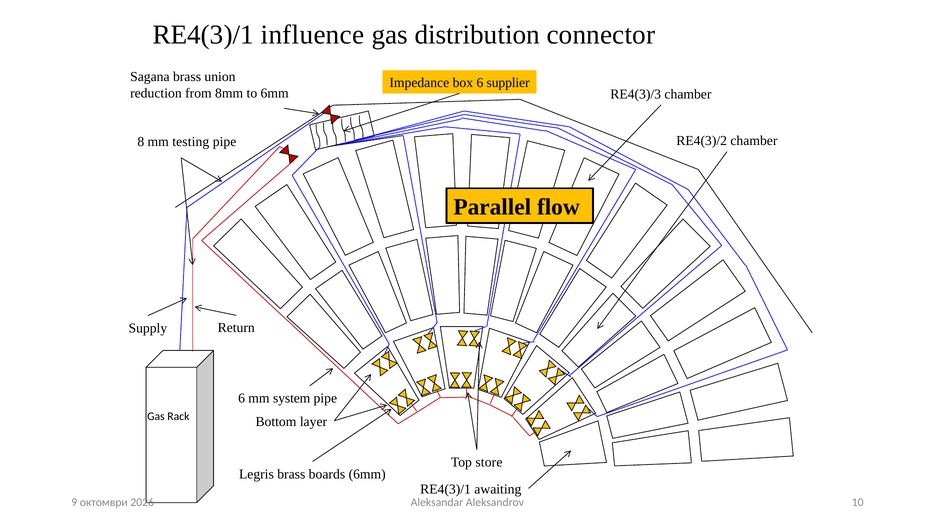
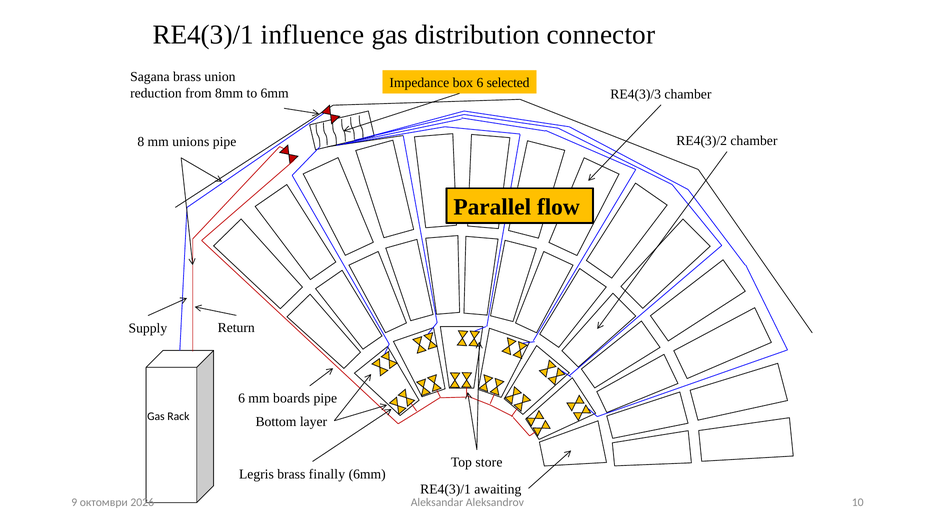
supplier: supplier -> selected
testing: testing -> unions
system: system -> boards
boards: boards -> finally
